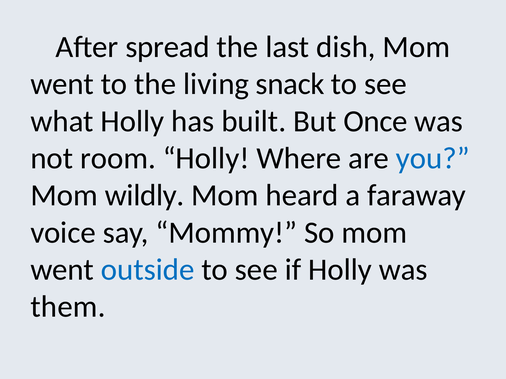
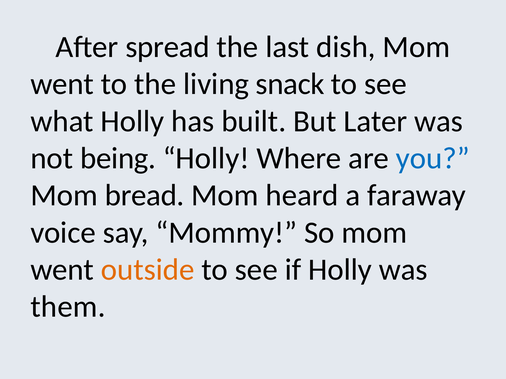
Once: Once -> Later
room: room -> being
wildly: wildly -> bread
outside colour: blue -> orange
